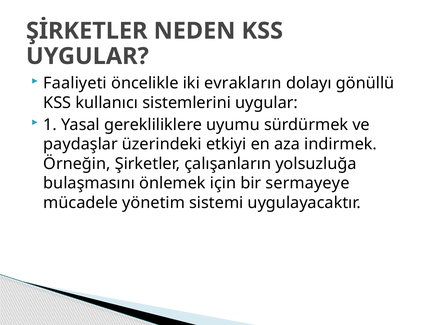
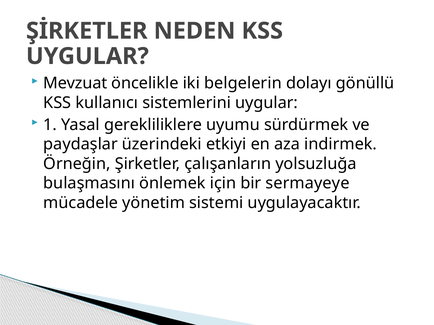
Faaliyeti: Faaliyeti -> Mevzuat
evrakların: evrakların -> belgelerin
